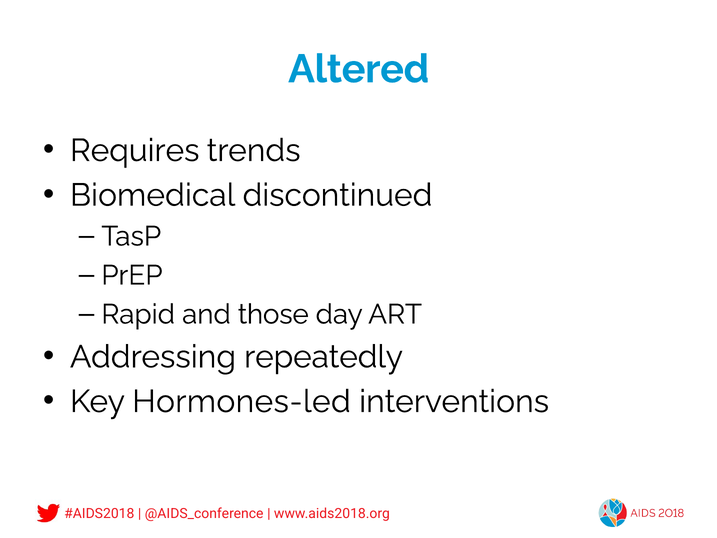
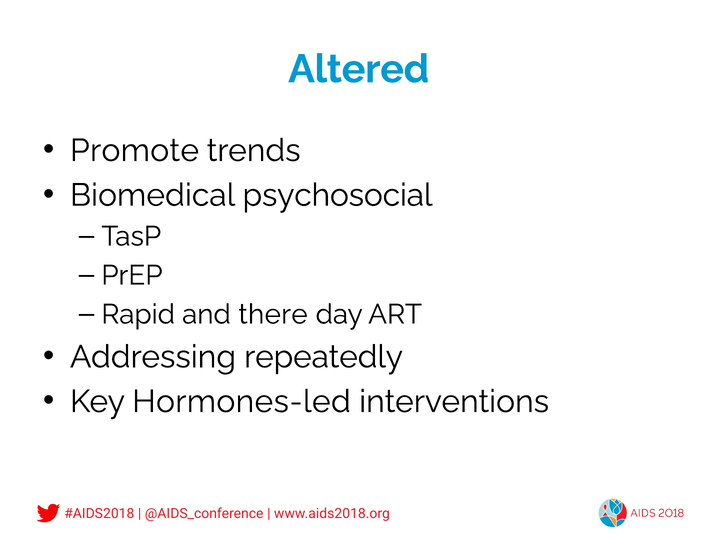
Requires: Requires -> Promote
discontinued: discontinued -> psychosocial
those: those -> there
